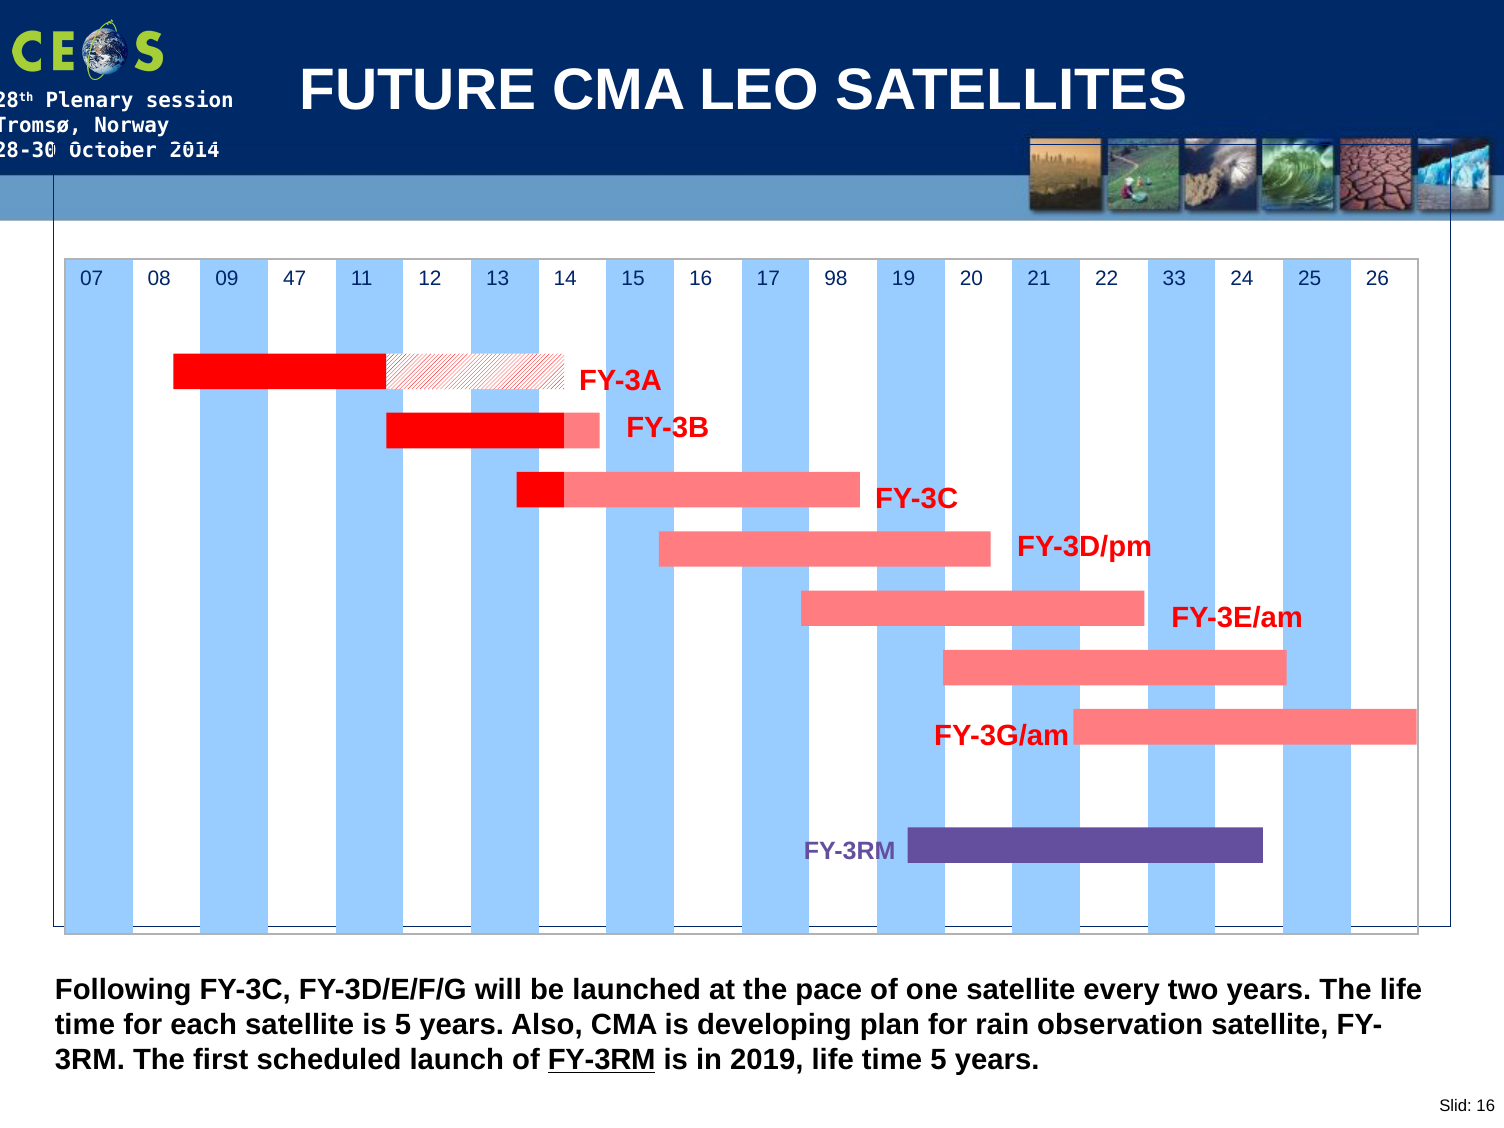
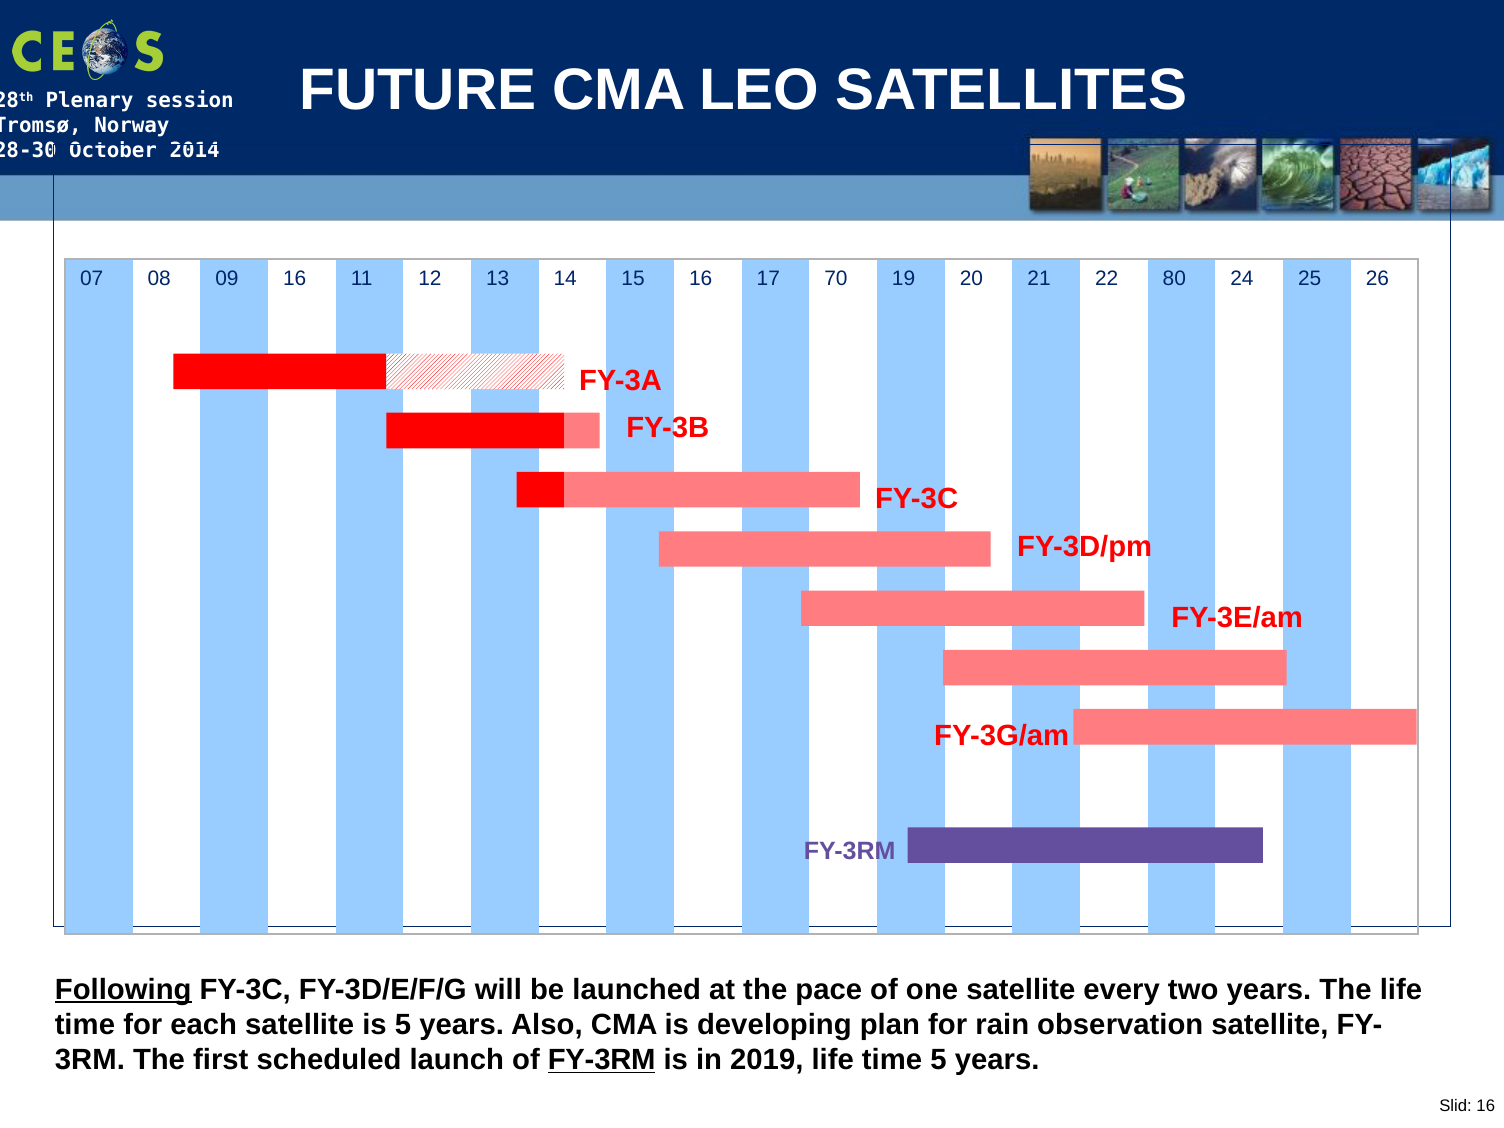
09 47: 47 -> 16
98: 98 -> 70
33: 33 -> 80
Following underline: none -> present
